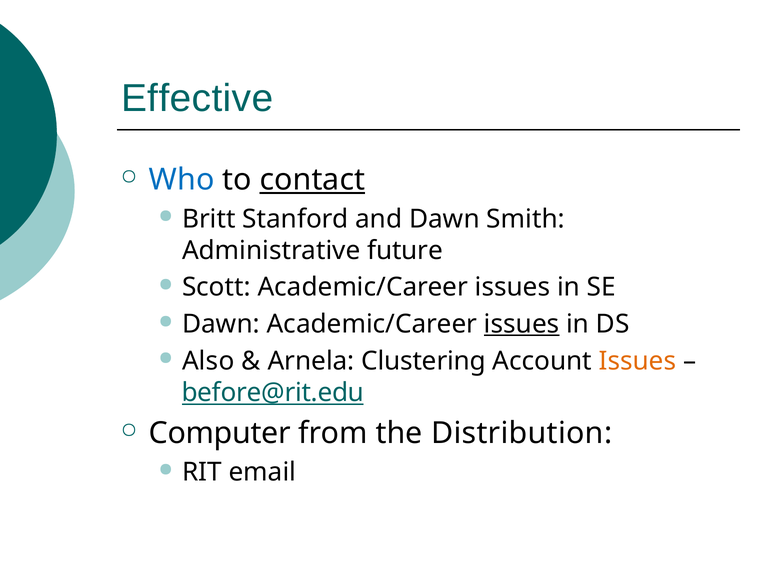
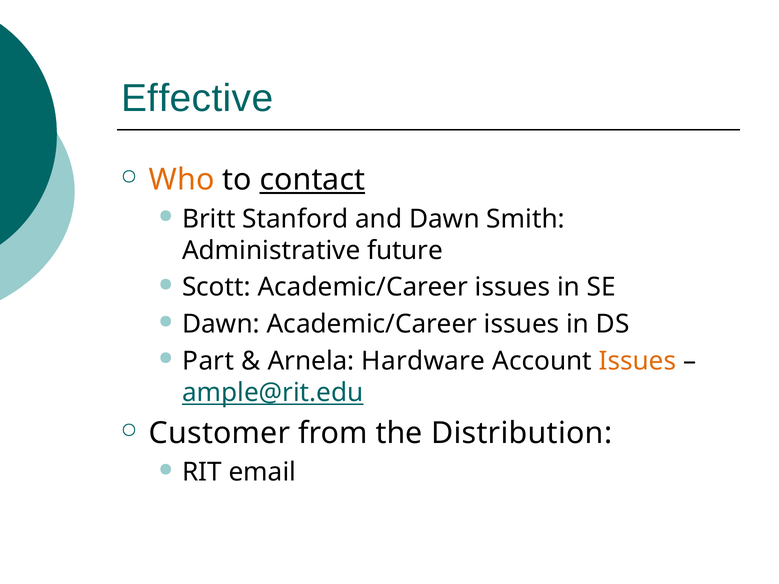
Who colour: blue -> orange
issues at (522, 324) underline: present -> none
Also: Also -> Part
Clustering: Clustering -> Hardware
before@rit.edu: before@rit.edu -> ample@rit.edu
Computer: Computer -> Customer
